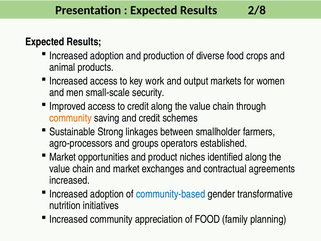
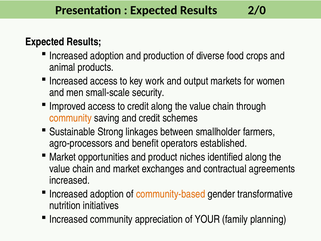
2/8: 2/8 -> 2/0
groups: groups -> benefit
community-based colour: blue -> orange
of FOOD: FOOD -> YOUR
